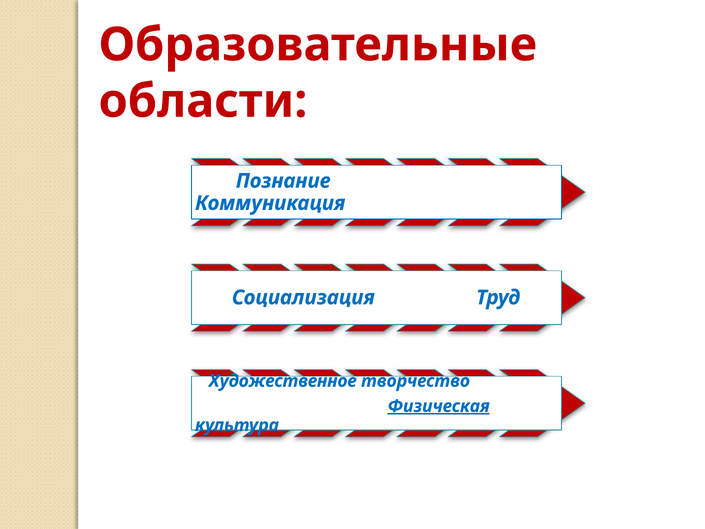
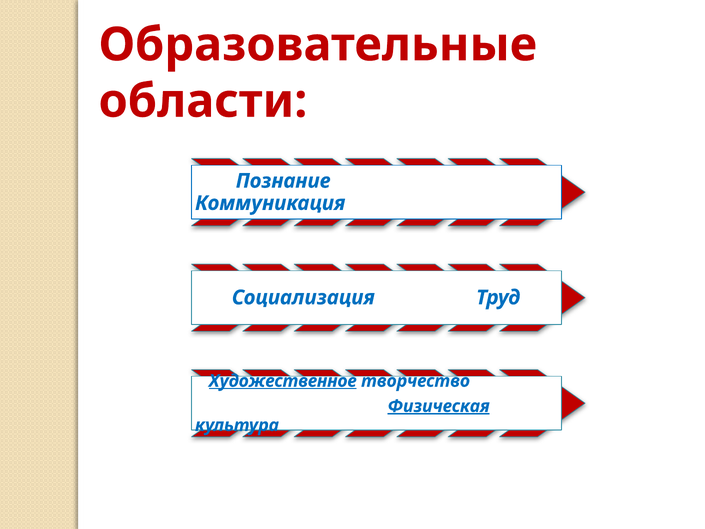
Художественное underline: none -> present
